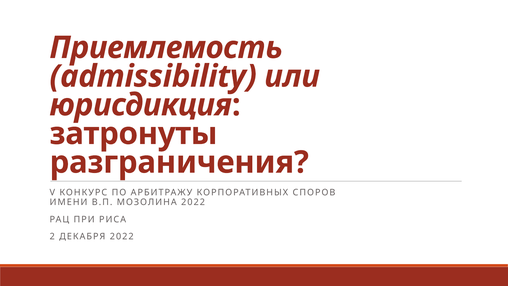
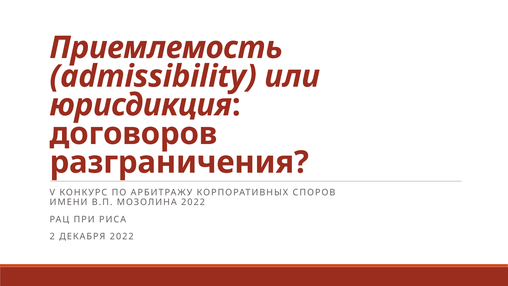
затронуты: затронуты -> договоров
